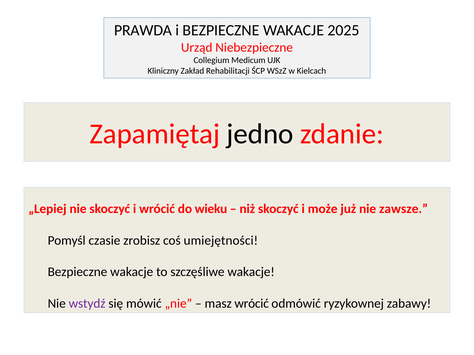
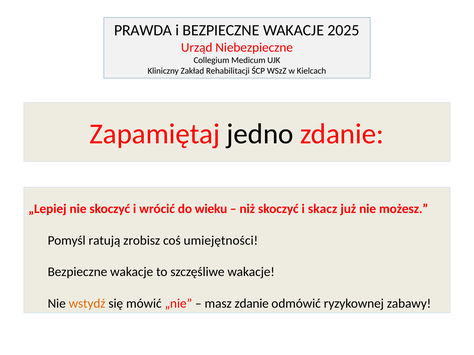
może: może -> skacz
zawsze: zawsze -> możesz
czasie: czasie -> ratują
wstydź colour: purple -> orange
masz wrócić: wrócić -> zdanie
